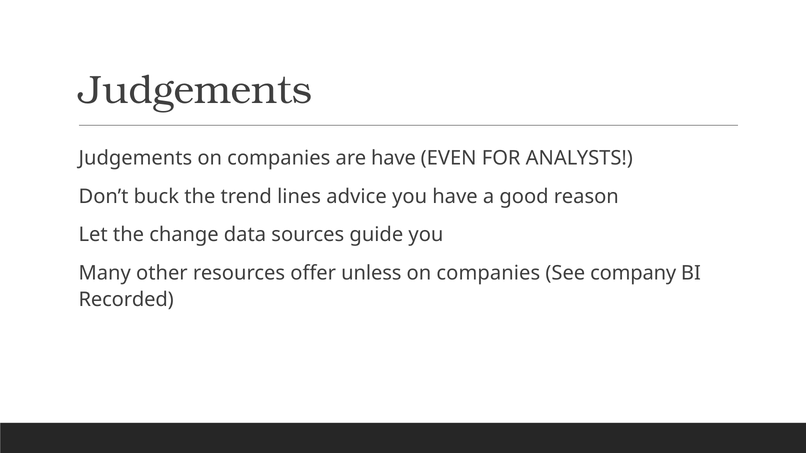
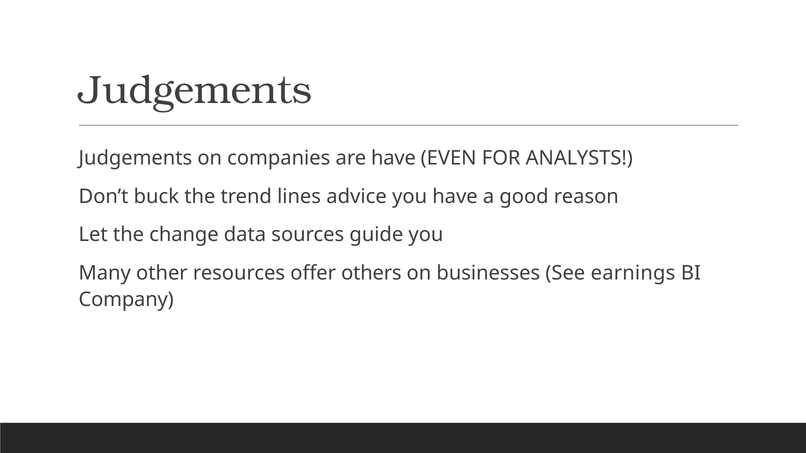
unless: unless -> others
companies at (488, 273): companies -> businesses
company: company -> earnings
Recorded: Recorded -> Company
